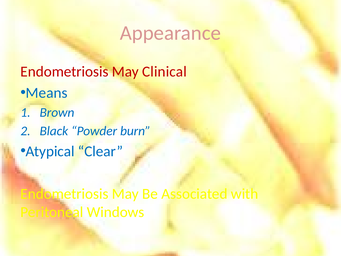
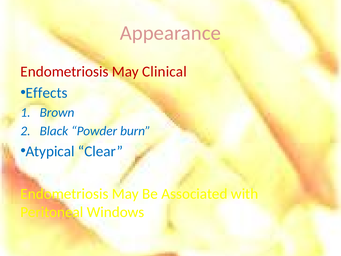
Means: Means -> Effects
